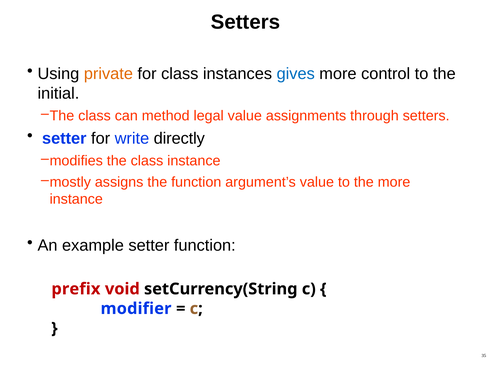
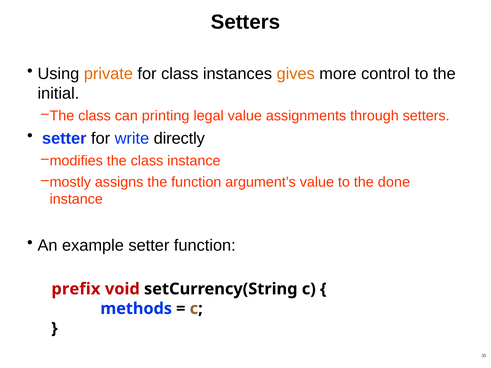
gives colour: blue -> orange
method: method -> printing
the more: more -> done
modifier: modifier -> methods
